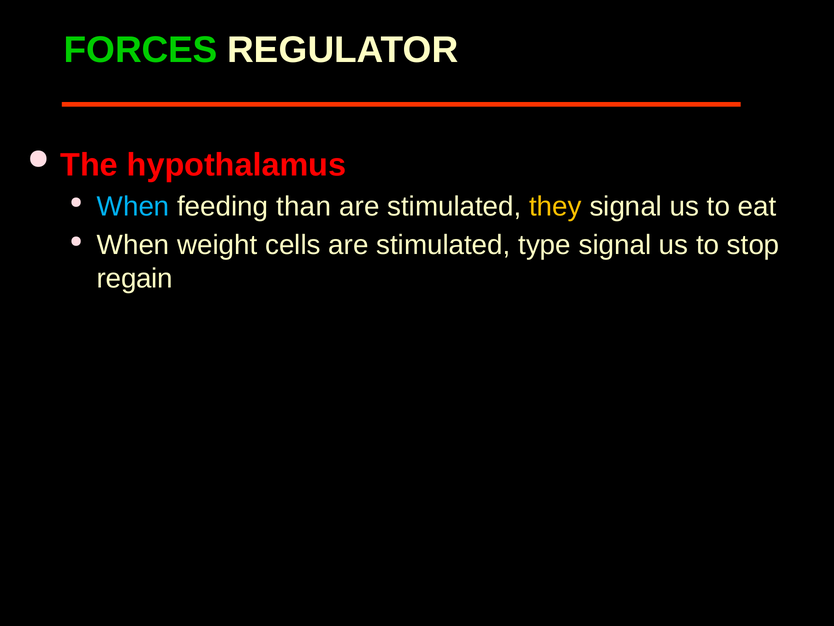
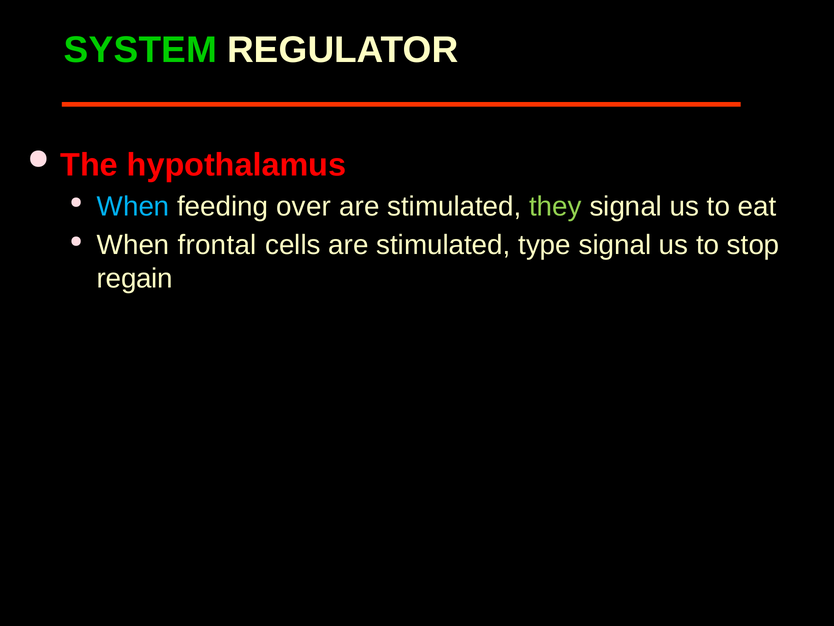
FORCES: FORCES -> SYSTEM
than: than -> over
they colour: yellow -> light green
weight: weight -> frontal
